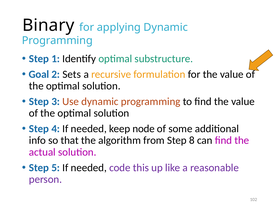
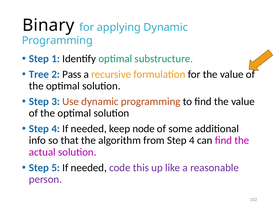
Goal: Goal -> Tree
Sets: Sets -> Pass
from Step 8: 8 -> 4
